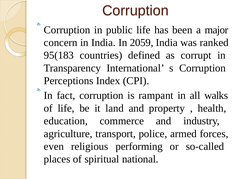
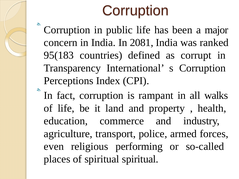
2059: 2059 -> 2081
spiritual national: national -> spiritual
